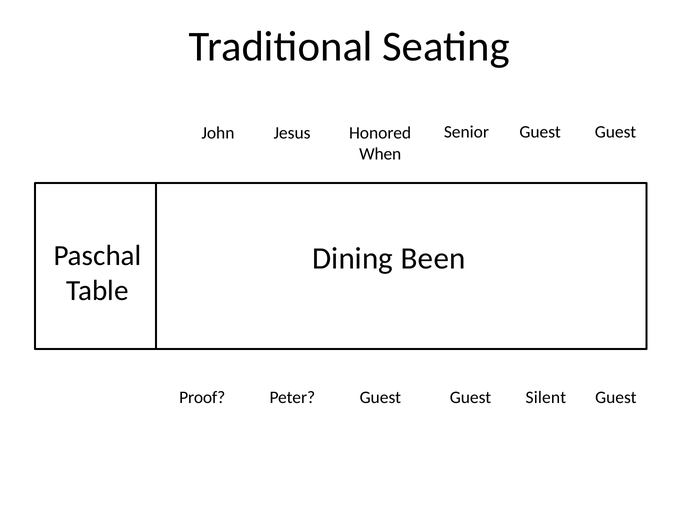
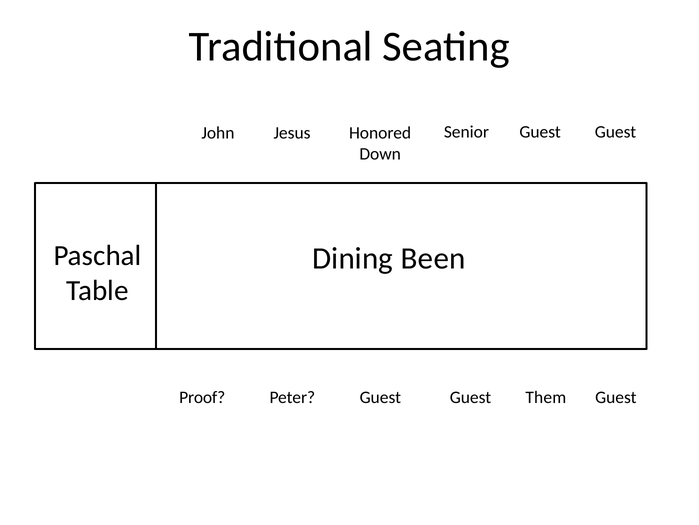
When: When -> Down
Silent: Silent -> Them
